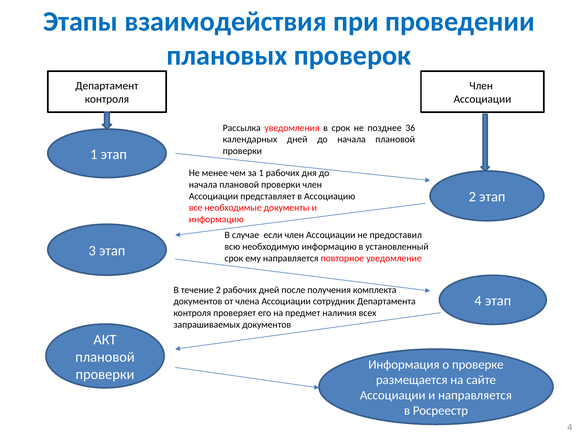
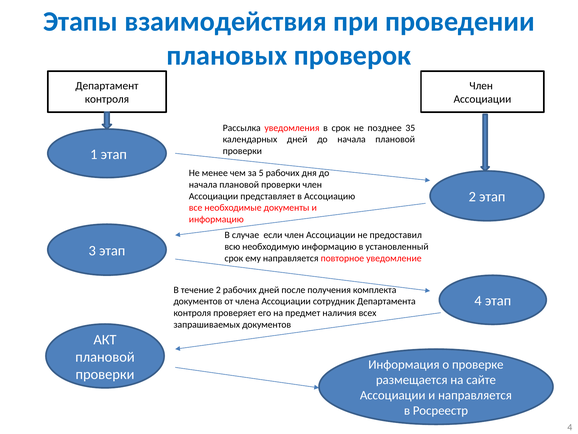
36: 36 -> 35
за 1: 1 -> 5
